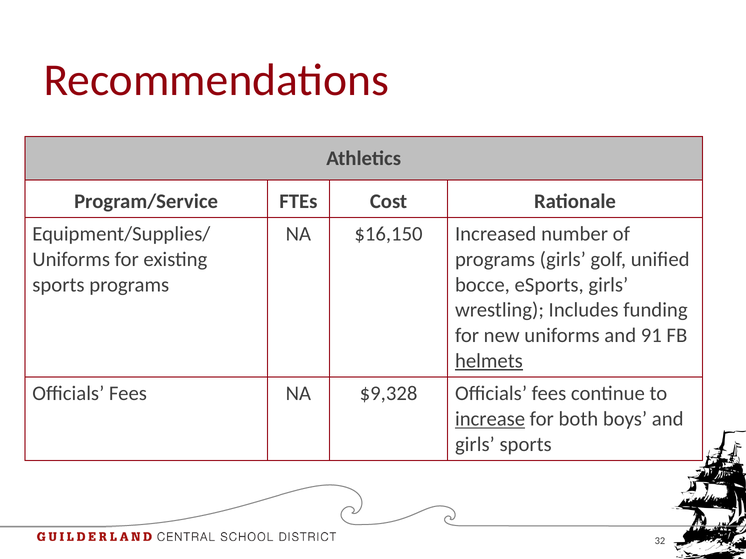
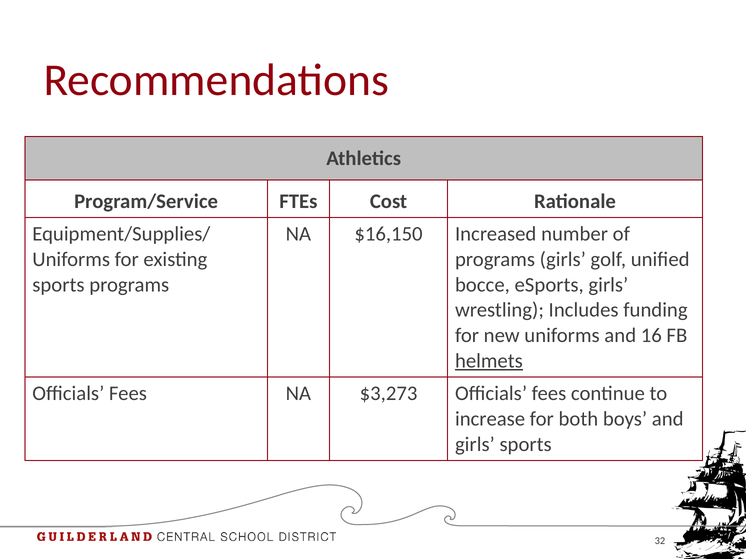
91: 91 -> 16
$9,328: $9,328 -> $3,273
increase underline: present -> none
